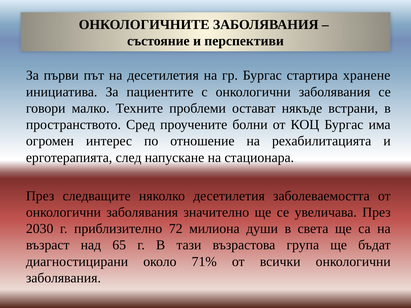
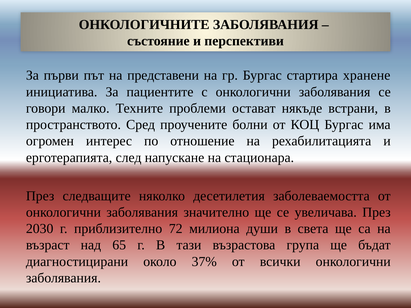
на десетилетия: десетилетия -> представени
71%: 71% -> 37%
